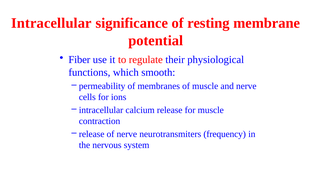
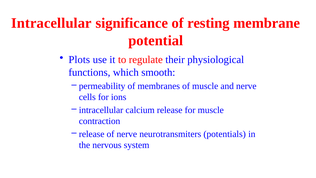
Fiber: Fiber -> Plots
frequency: frequency -> potentials
